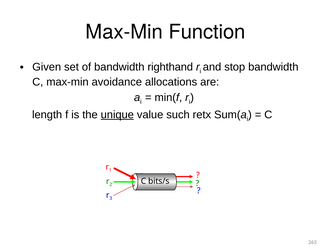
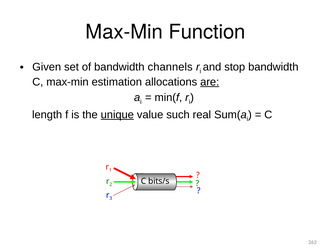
righthand: righthand -> channels
avoidance: avoidance -> estimation
are underline: none -> present
retx: retx -> real
